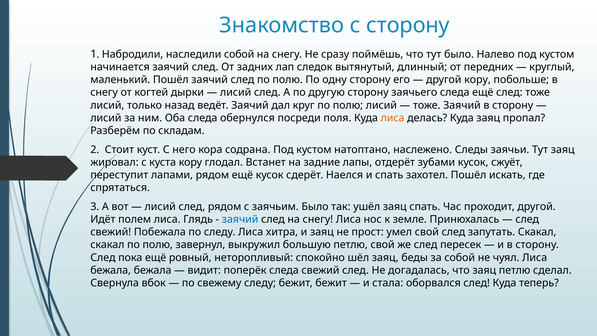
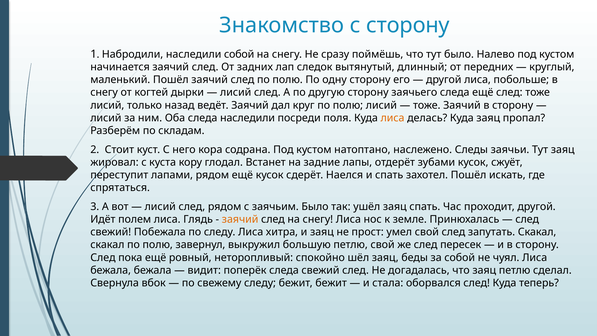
другой кору: кору -> лиса
следа обернулся: обернулся -> наследили
заячий at (240, 219) colour: blue -> orange
